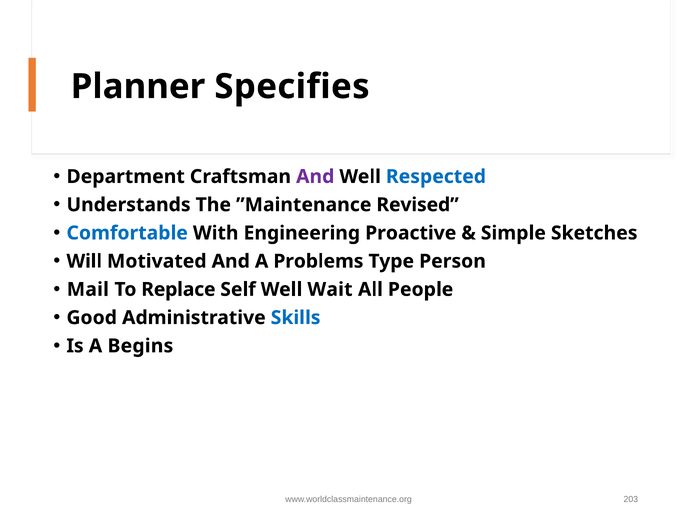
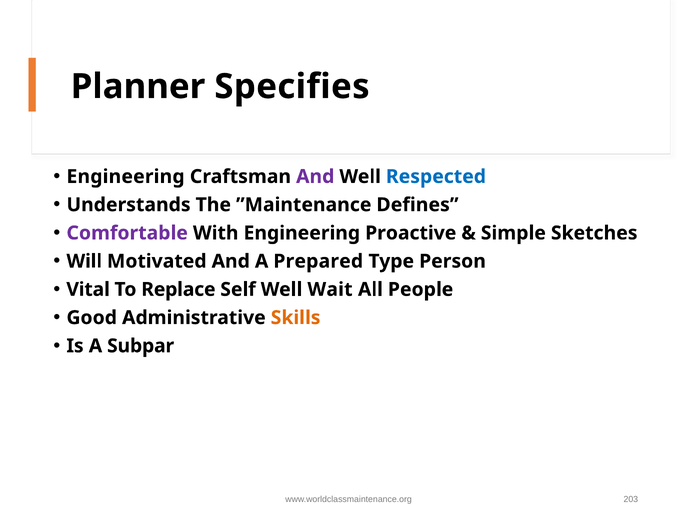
Department at (126, 177): Department -> Engineering
Revised: Revised -> Defines
Comfortable colour: blue -> purple
Problems: Problems -> Prepared
Mail: Mail -> Vital
Skills colour: blue -> orange
Begins: Begins -> Subpar
